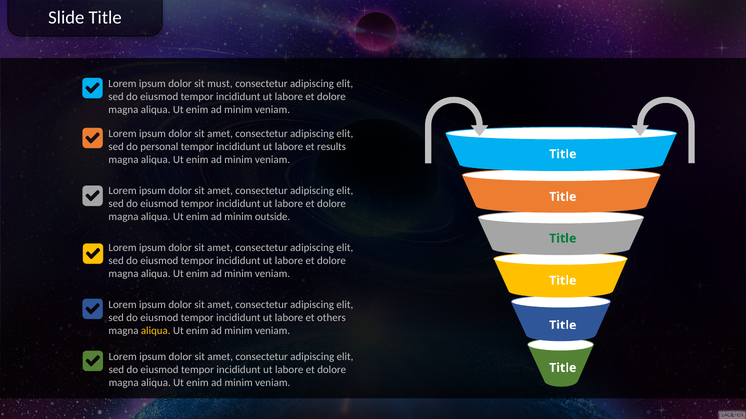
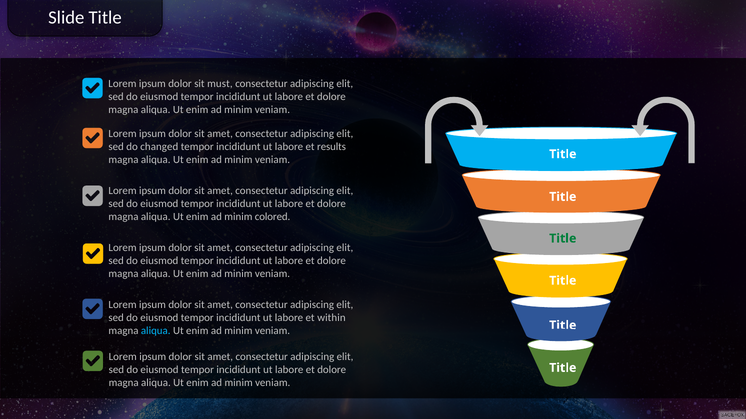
personal: personal -> changed
outside: outside -> colored
others: others -> within
aliqua at (156, 331) colour: yellow -> light blue
